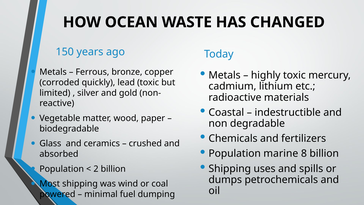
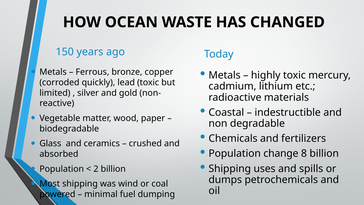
marine: marine -> change
